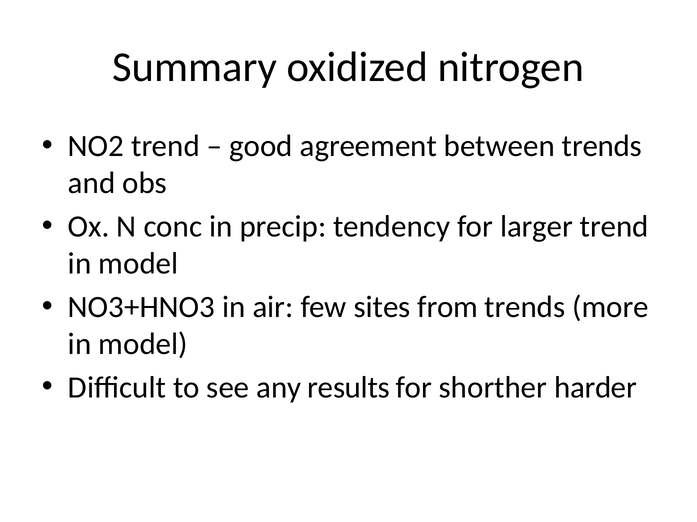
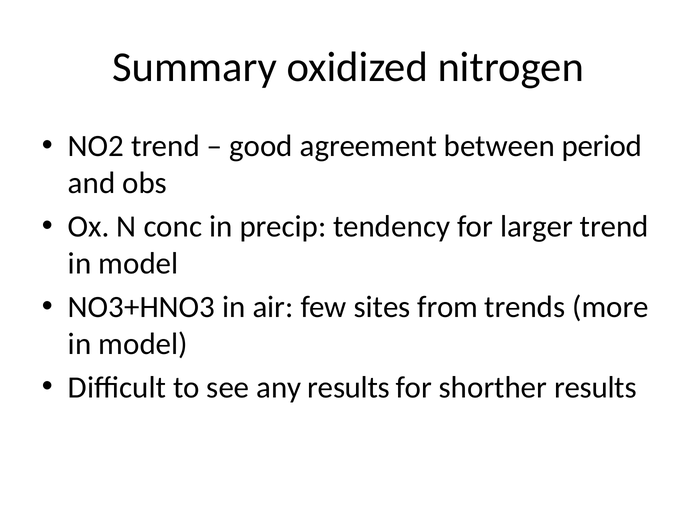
between trends: trends -> period
shorther harder: harder -> results
